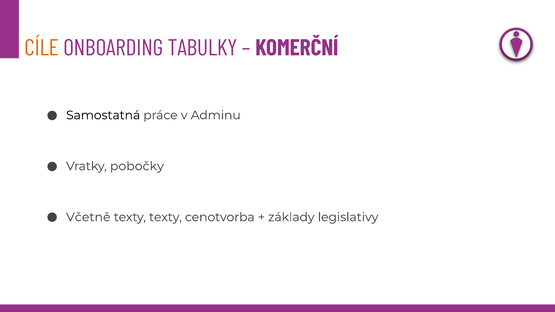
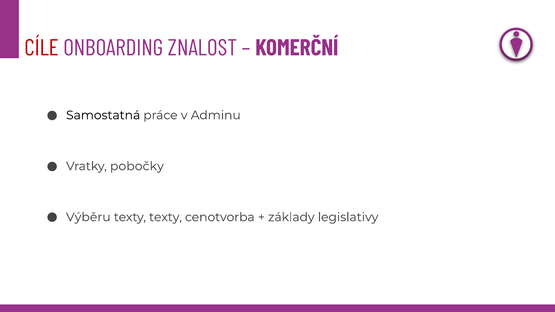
CÍLE colour: orange -> red
TABULKY: TABULKY -> ZNALOST
Včetně: Včetně -> Výběru
